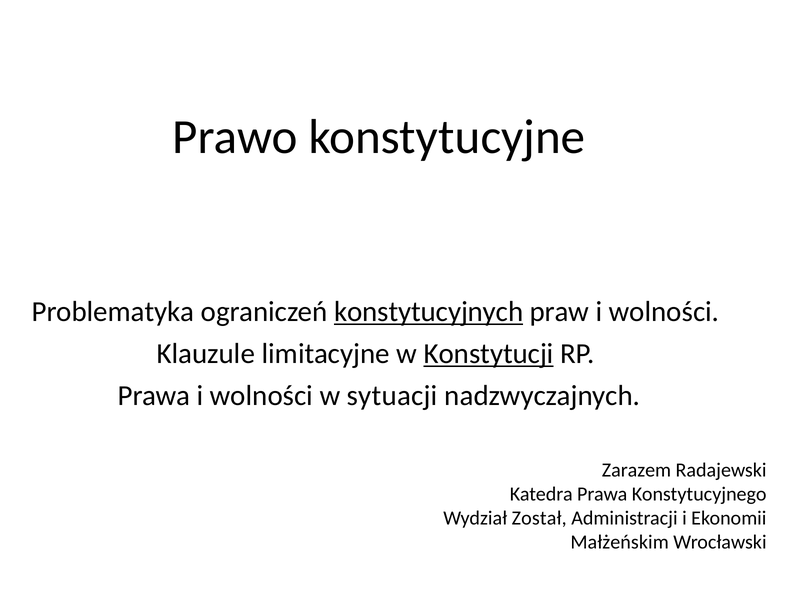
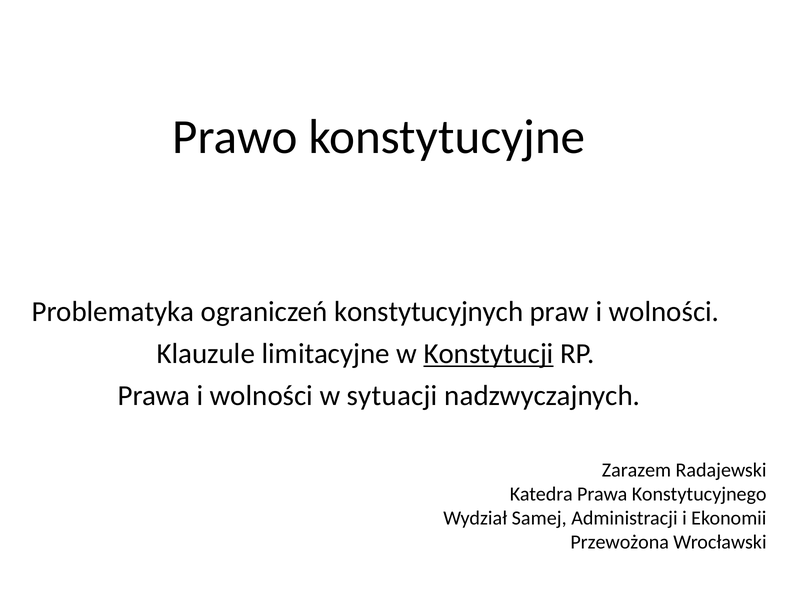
konstytucyjnych underline: present -> none
Został: Został -> Samej
Małżeńskim: Małżeńskim -> Przewożona
